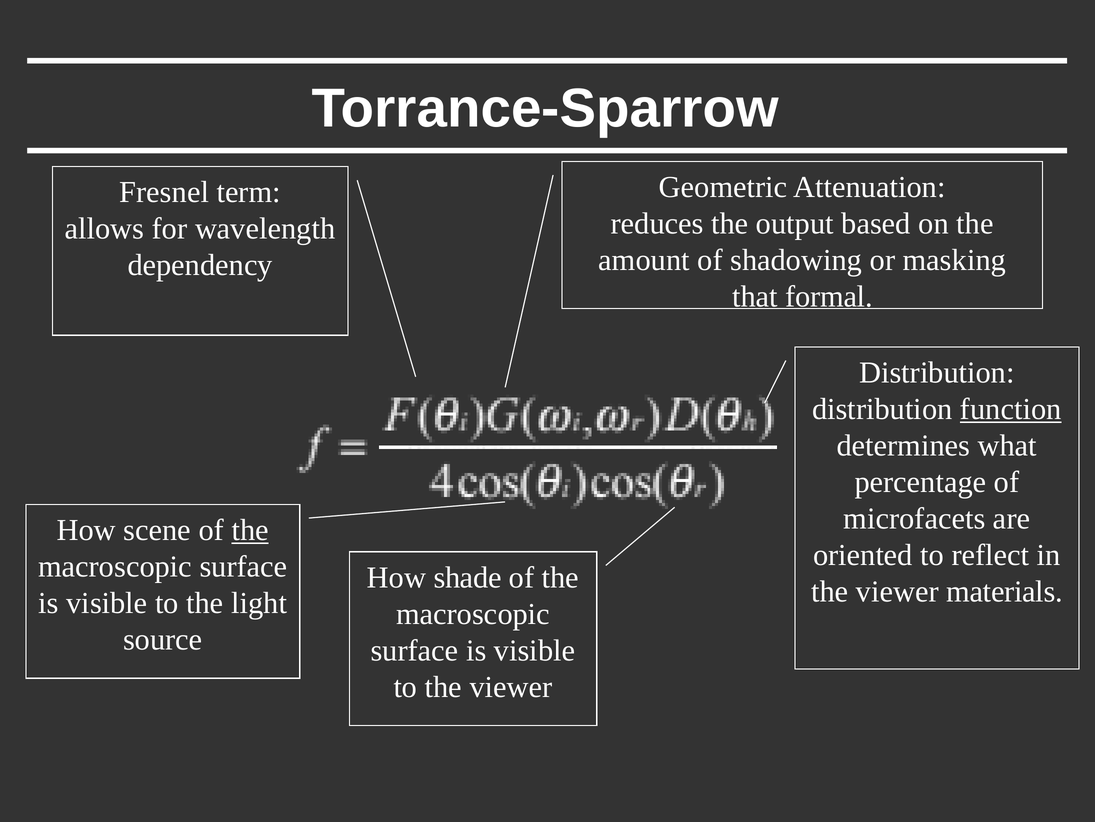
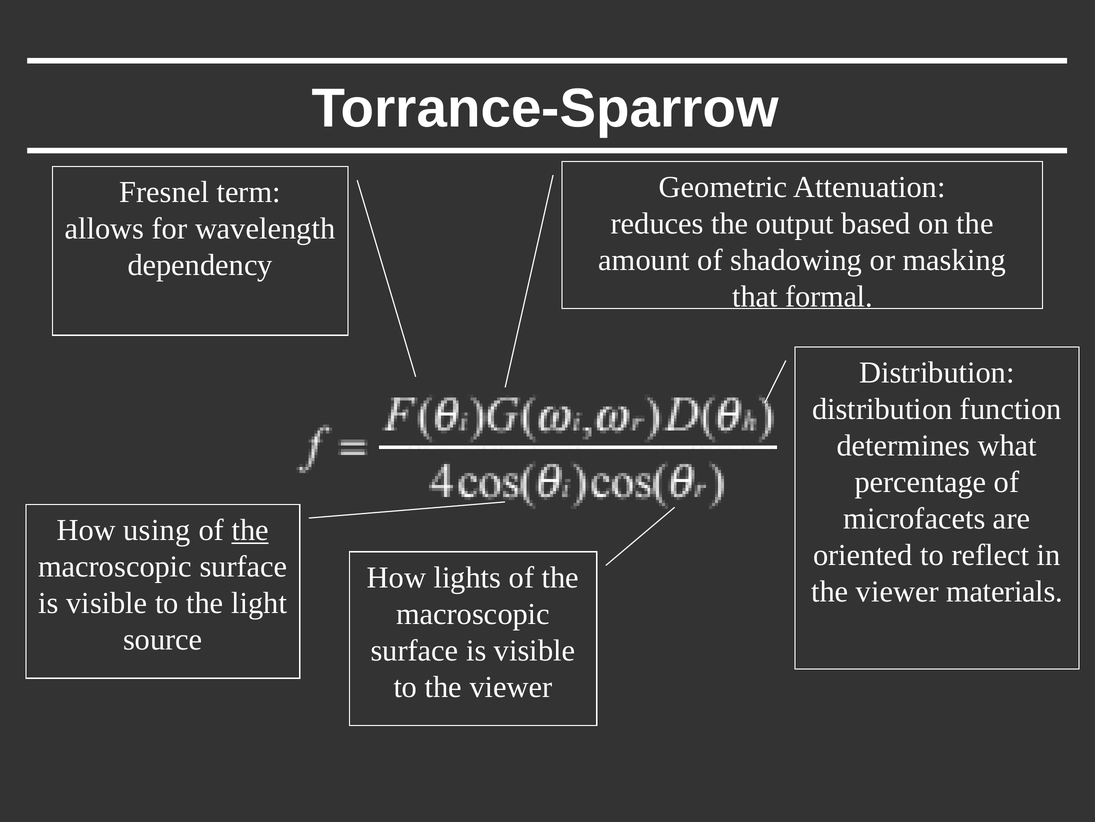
function underline: present -> none
scene: scene -> using
shade: shade -> lights
